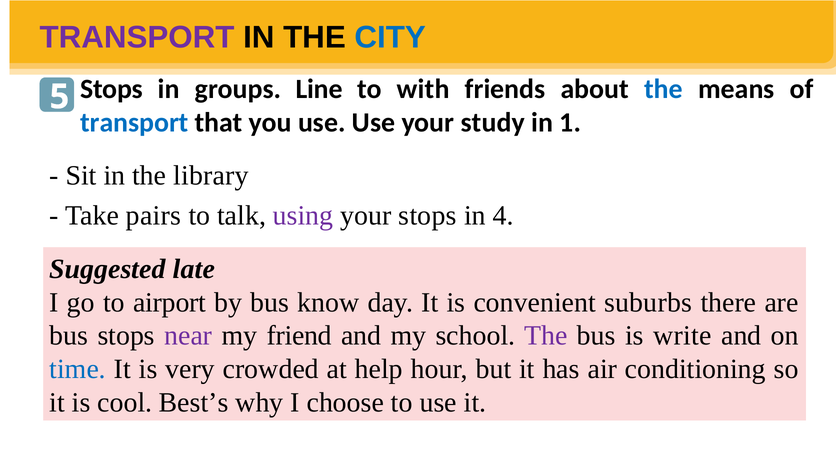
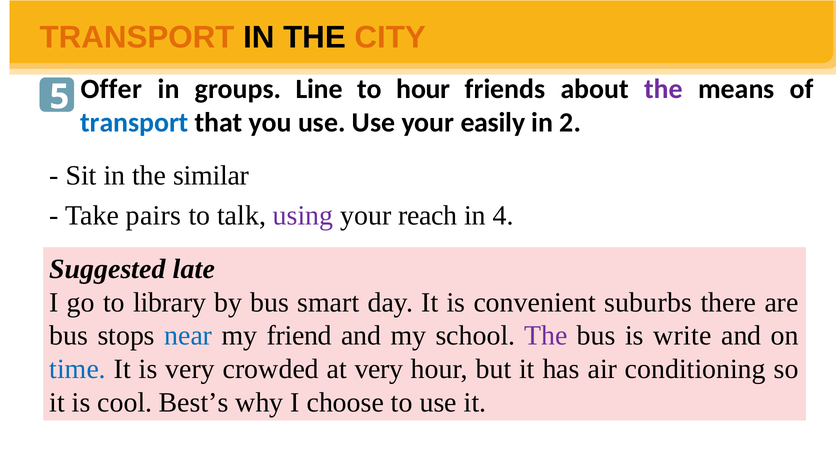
TRANSPORT at (137, 37) colour: purple -> orange
CITY colour: blue -> orange
Stops at (112, 89): Stops -> Offer
to with: with -> hour
the at (663, 89) colour: blue -> purple
study: study -> easily
1: 1 -> 2
library: library -> similar
your stops: stops -> reach
airport: airport -> library
know: know -> smart
near colour: purple -> blue
at help: help -> very
